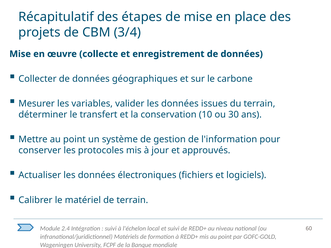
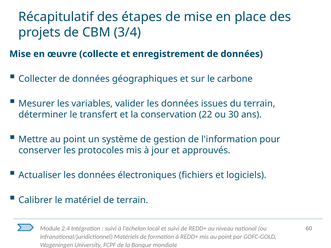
10: 10 -> 22
